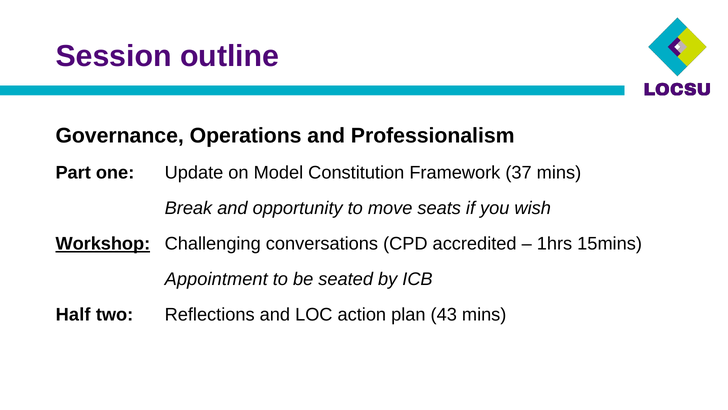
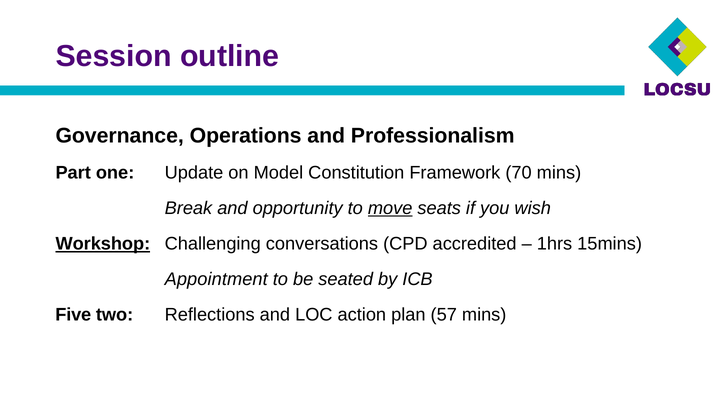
37: 37 -> 70
move underline: none -> present
Half: Half -> Five
43: 43 -> 57
